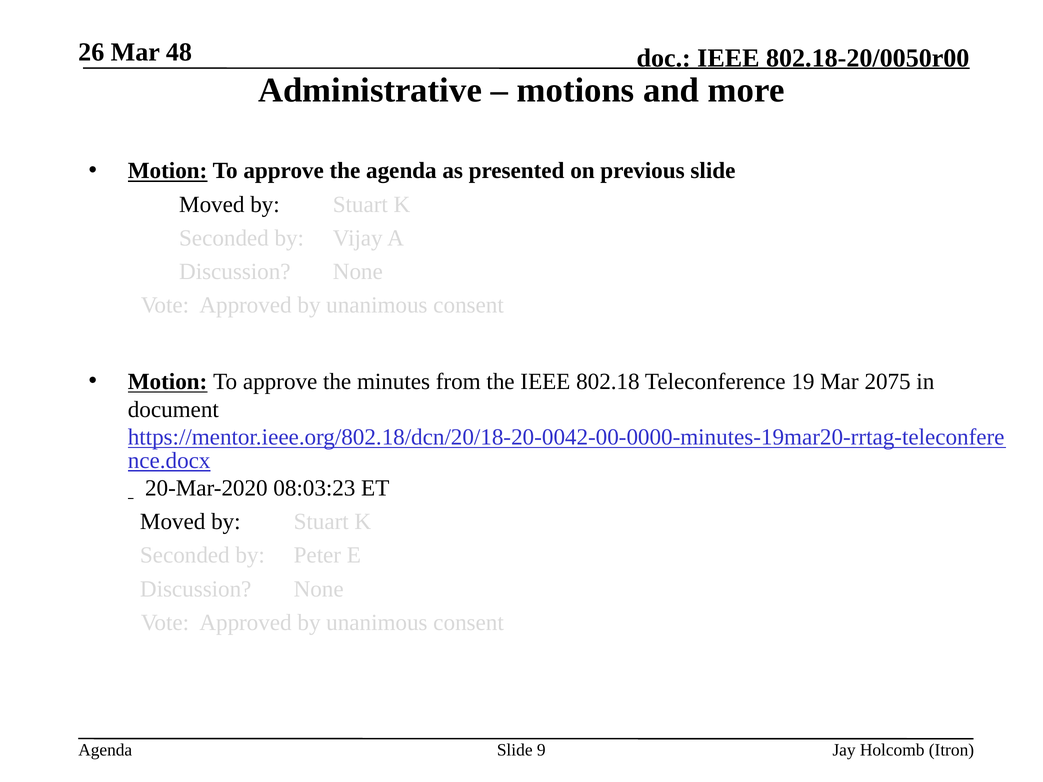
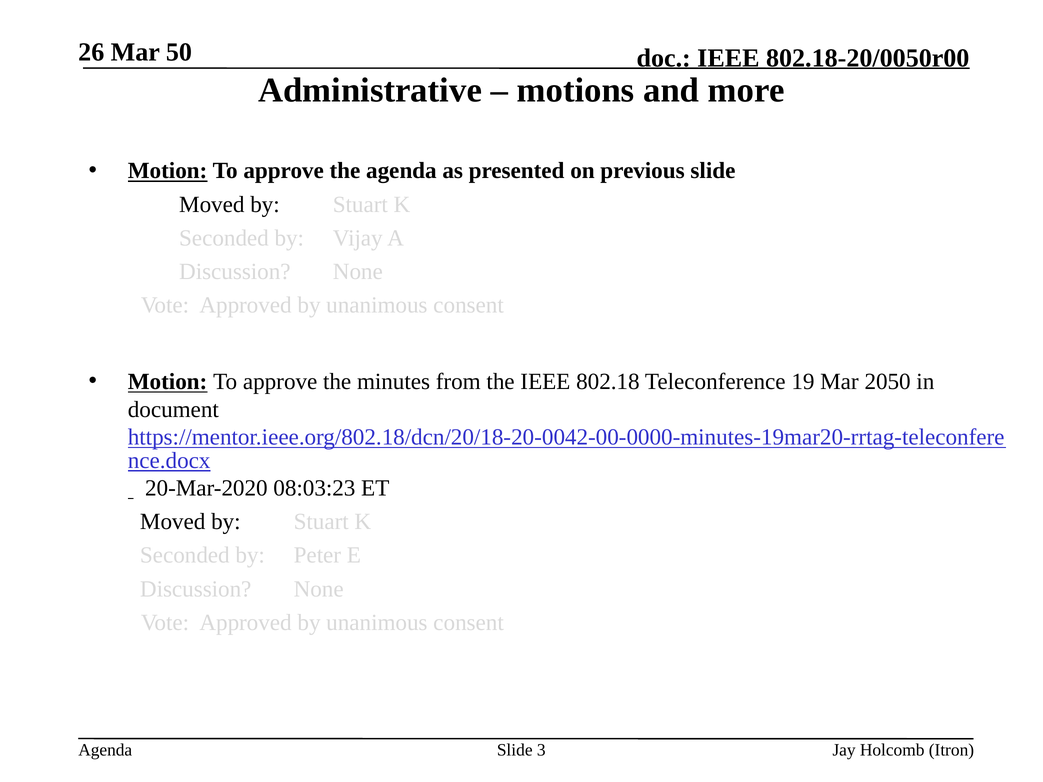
48: 48 -> 50
2075: 2075 -> 2050
9: 9 -> 3
